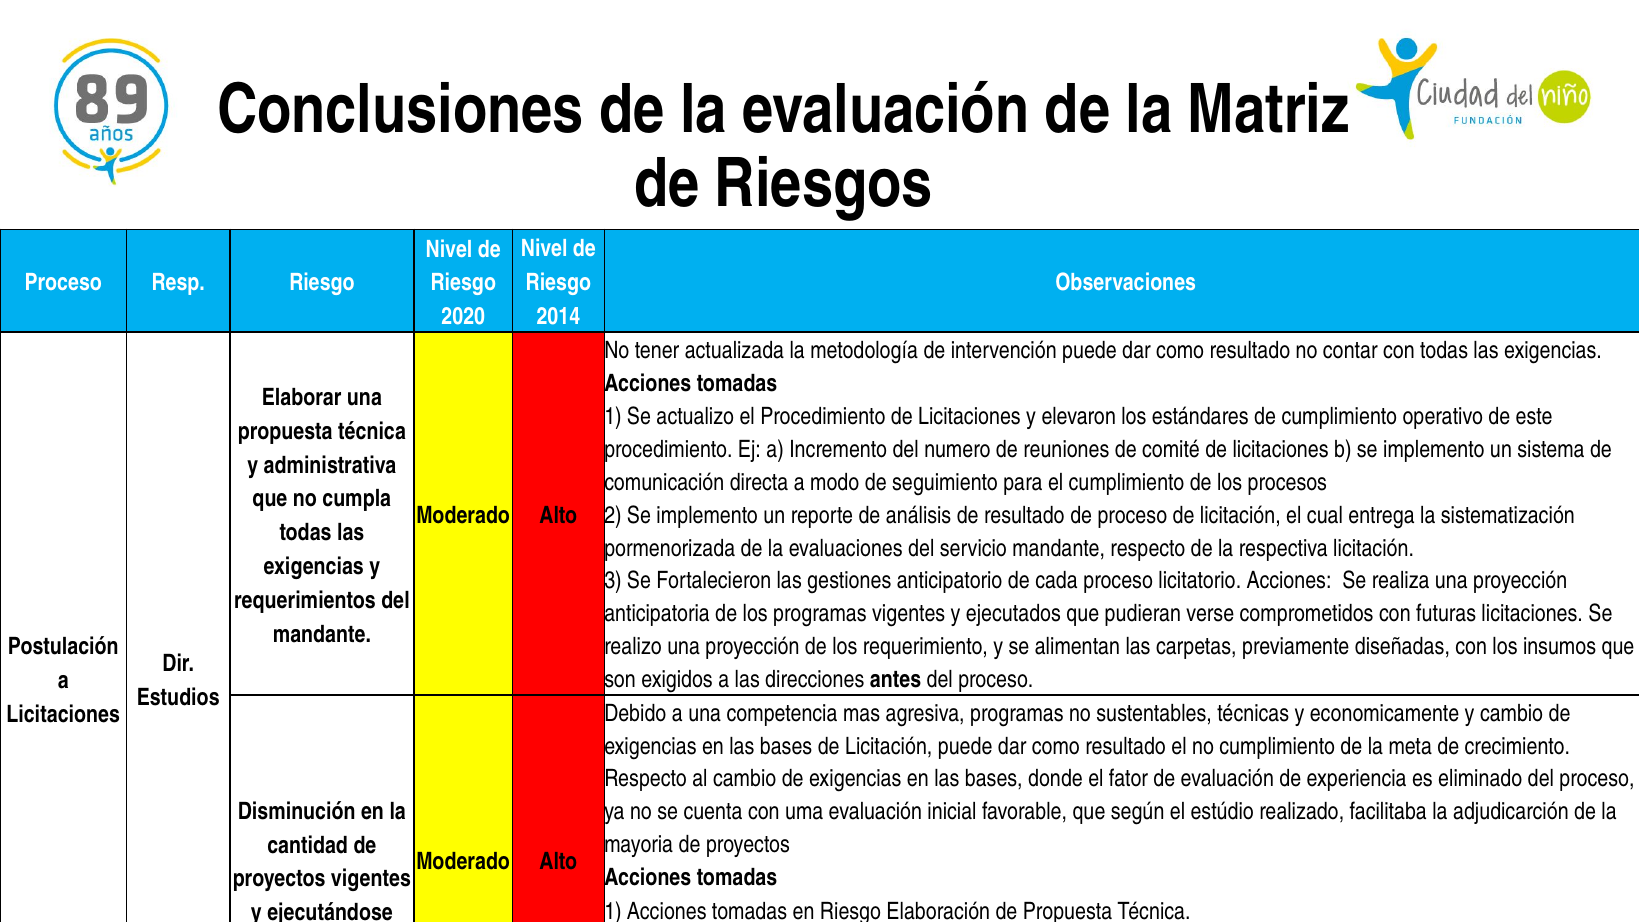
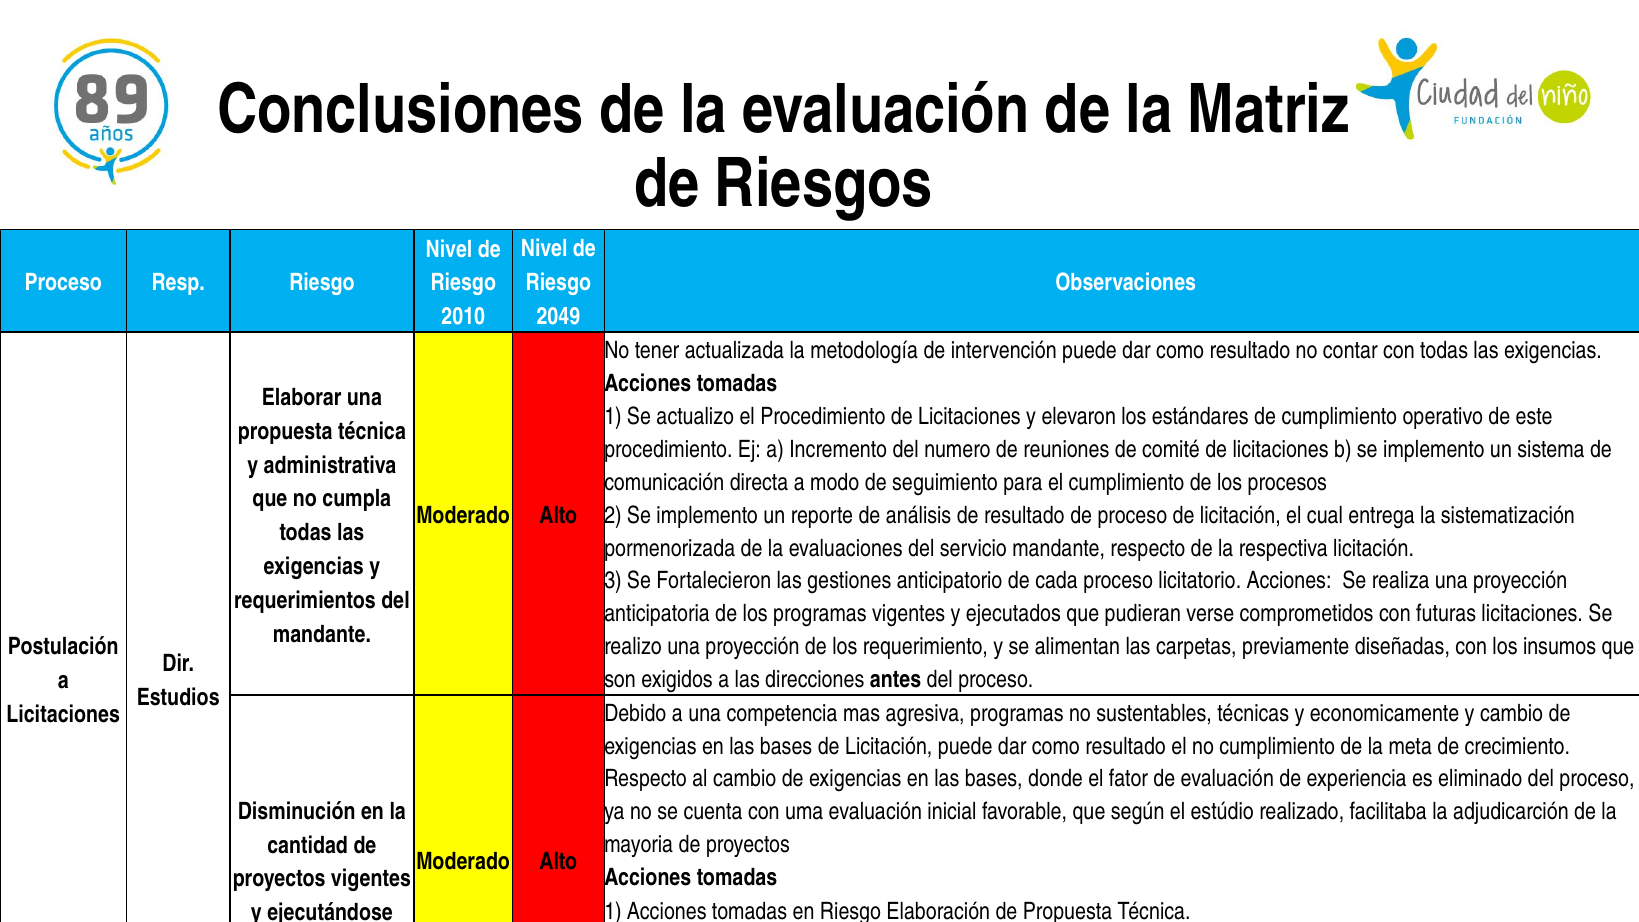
2014: 2014 -> 2049
2020: 2020 -> 2010
